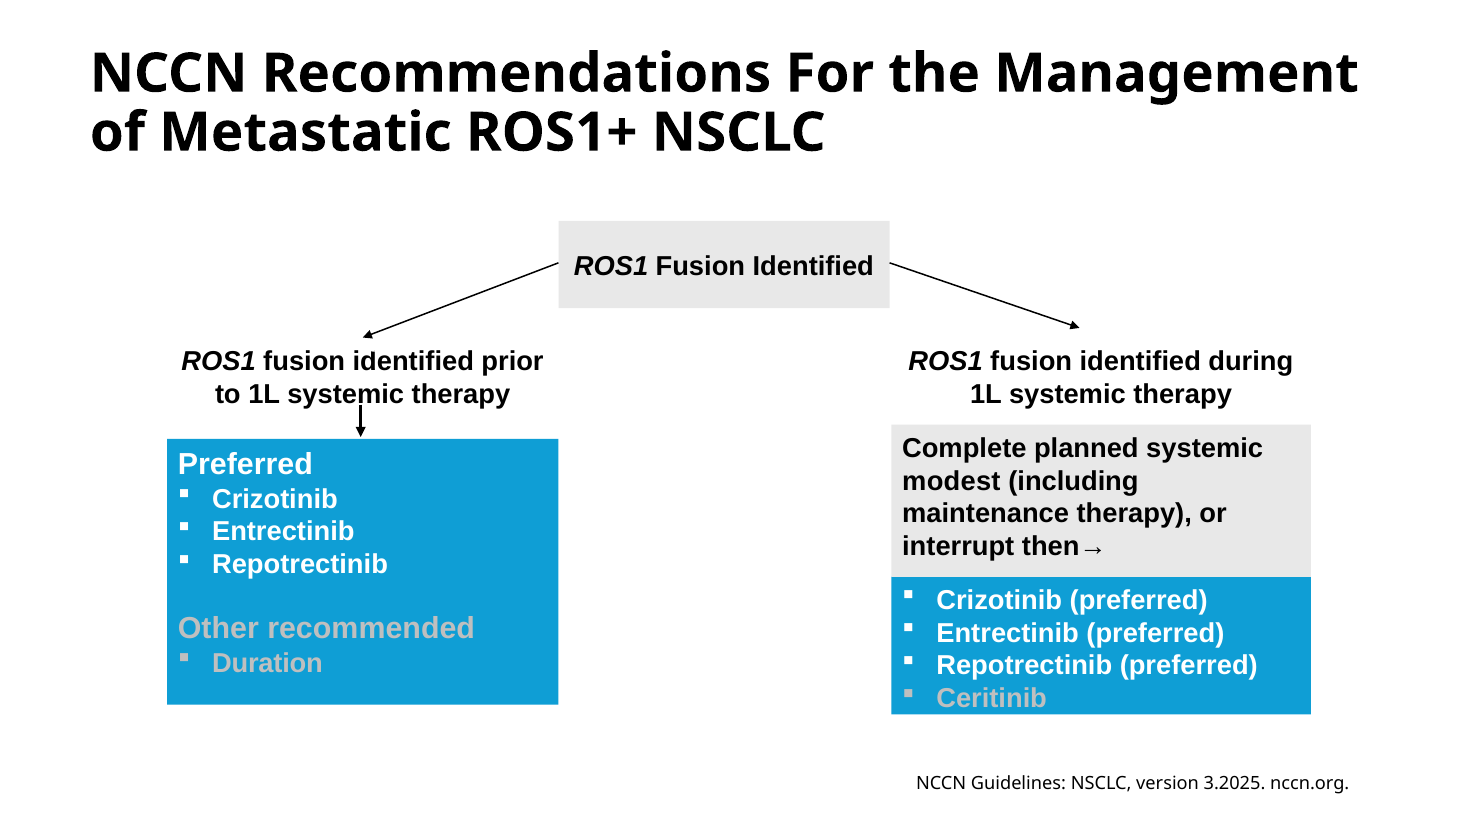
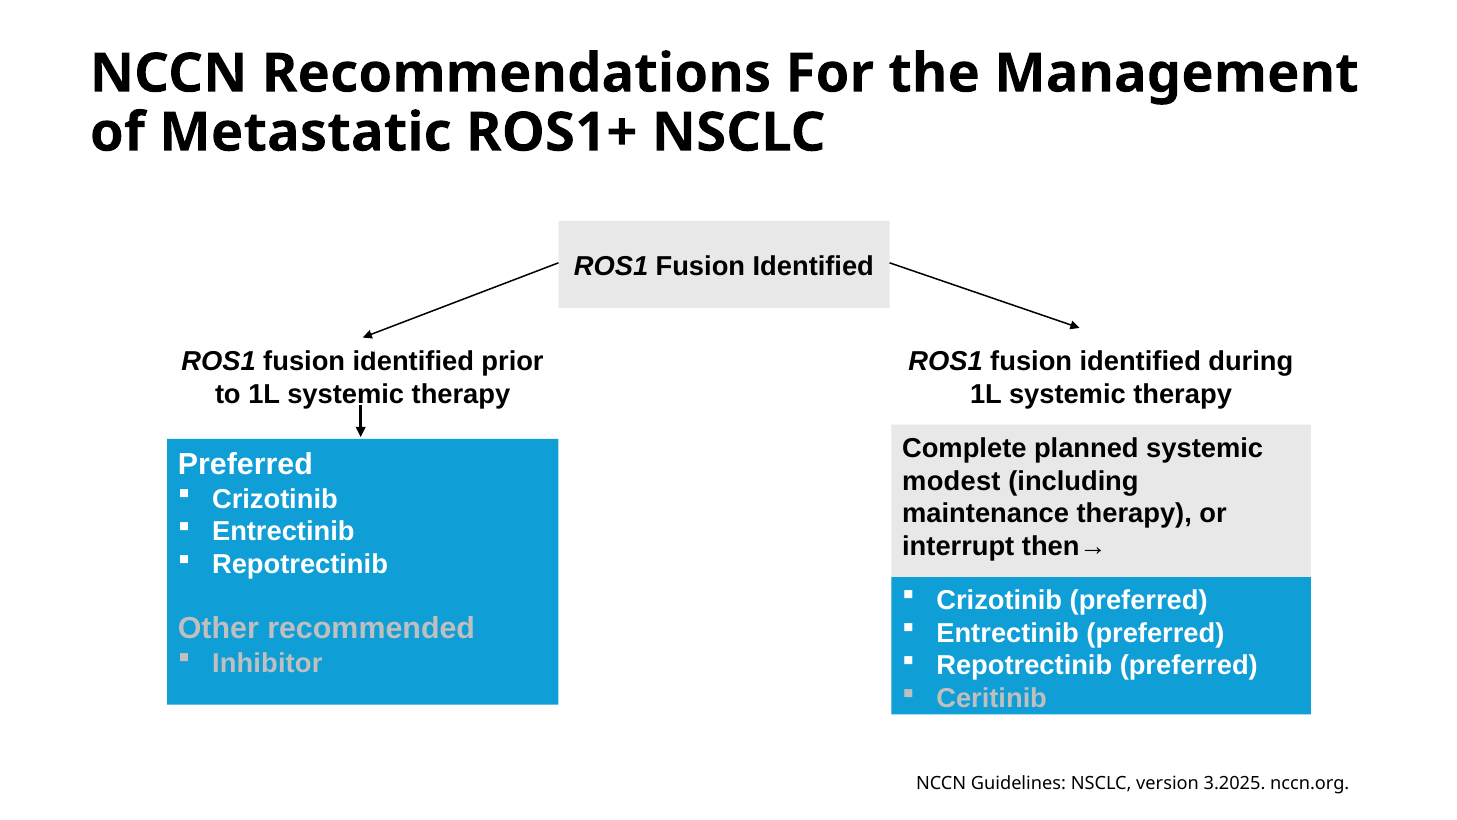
Duration: Duration -> Inhibitor
